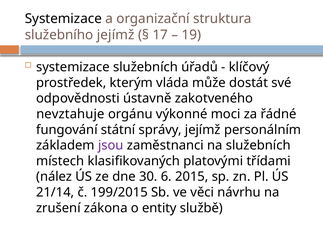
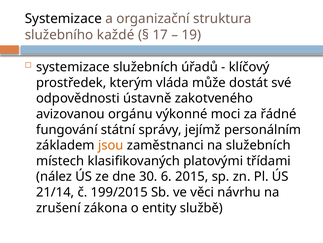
služebního jejímž: jejímž -> každé
nevztahuje: nevztahuje -> avizovanou
jsou colour: purple -> orange
